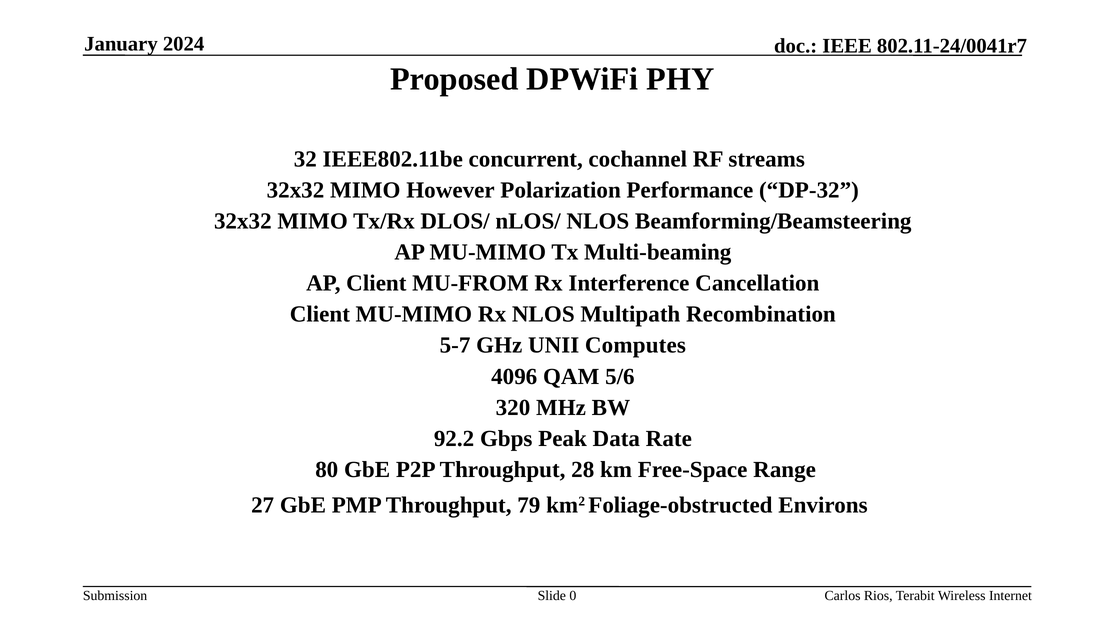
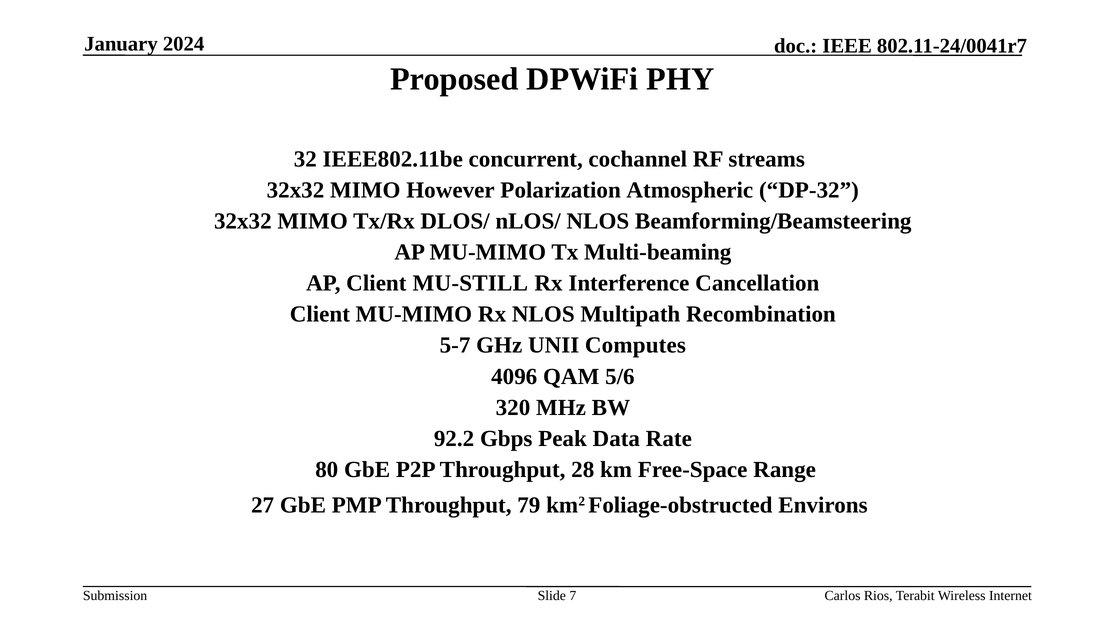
Performance: Performance -> Atmospheric
MU-FROM: MU-FROM -> MU-STILL
0: 0 -> 7
